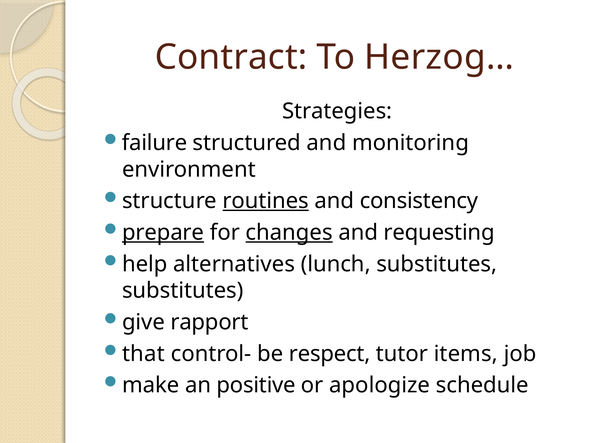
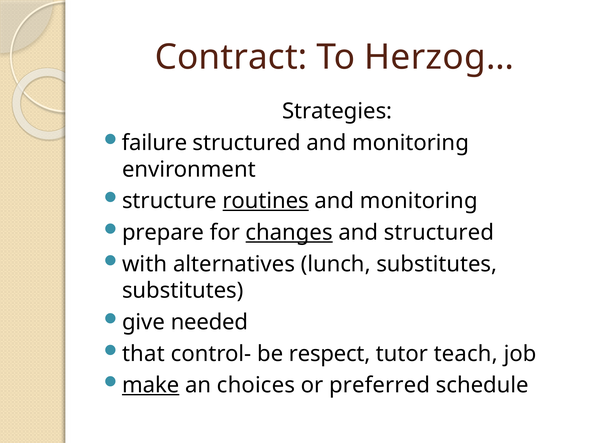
consistency at (419, 201): consistency -> monitoring
prepare underline: present -> none
and requesting: requesting -> structured
help: help -> with
rapport: rapport -> needed
items: items -> teach
make underline: none -> present
positive: positive -> choices
apologize: apologize -> preferred
